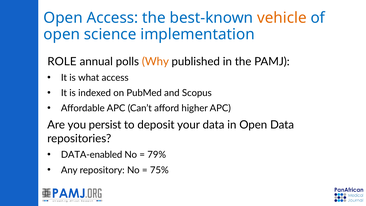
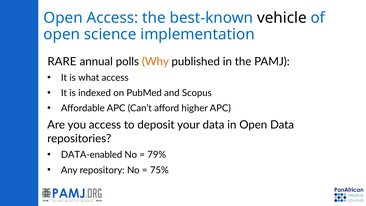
vehicle colour: orange -> black
ROLE: ROLE -> RARE
you persist: persist -> access
